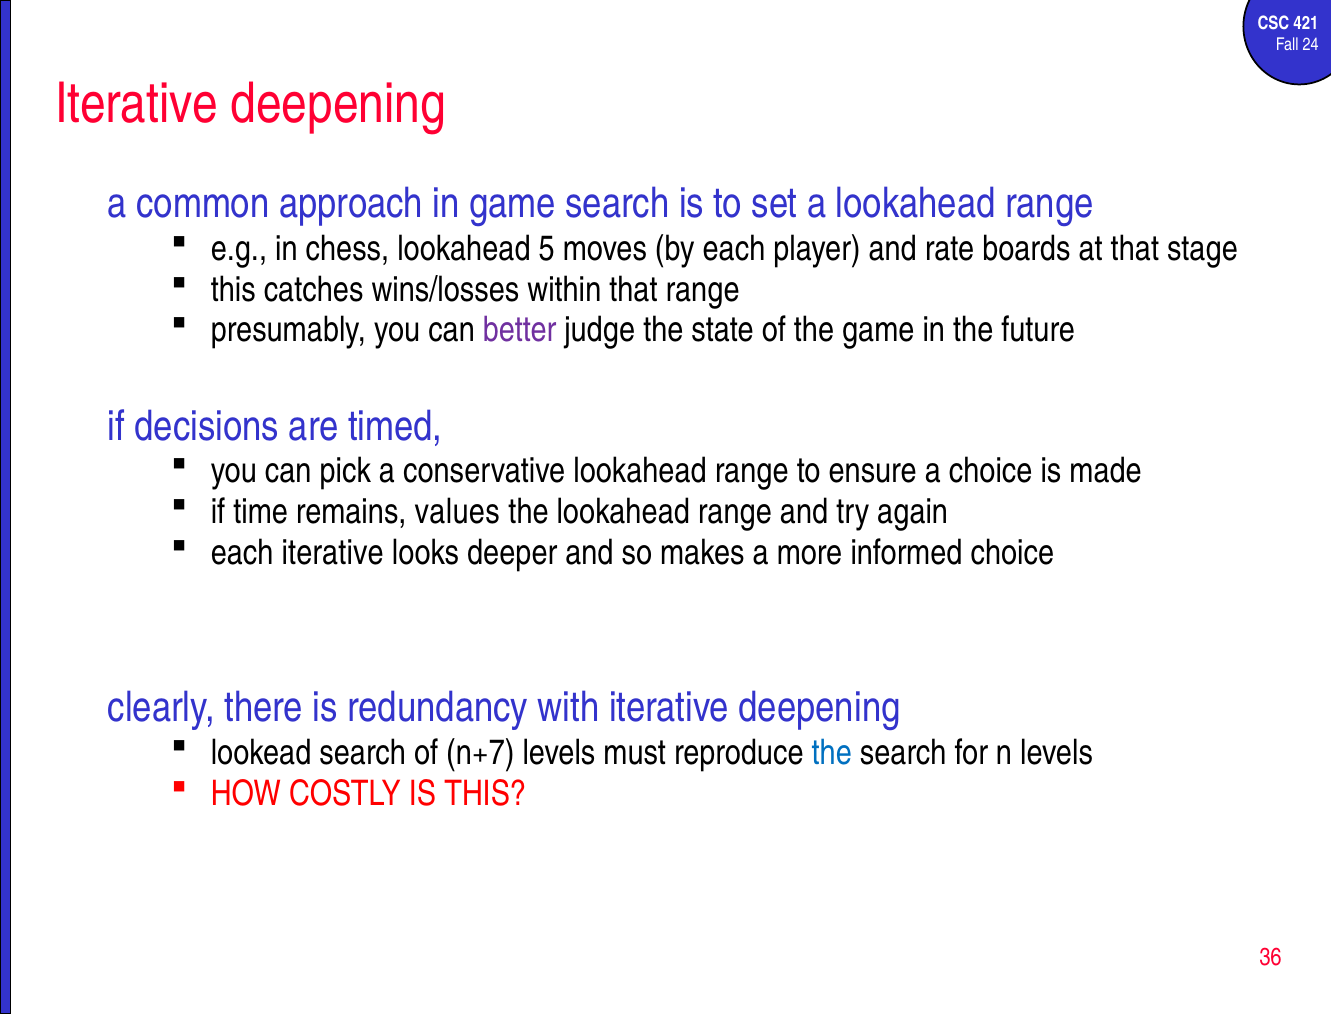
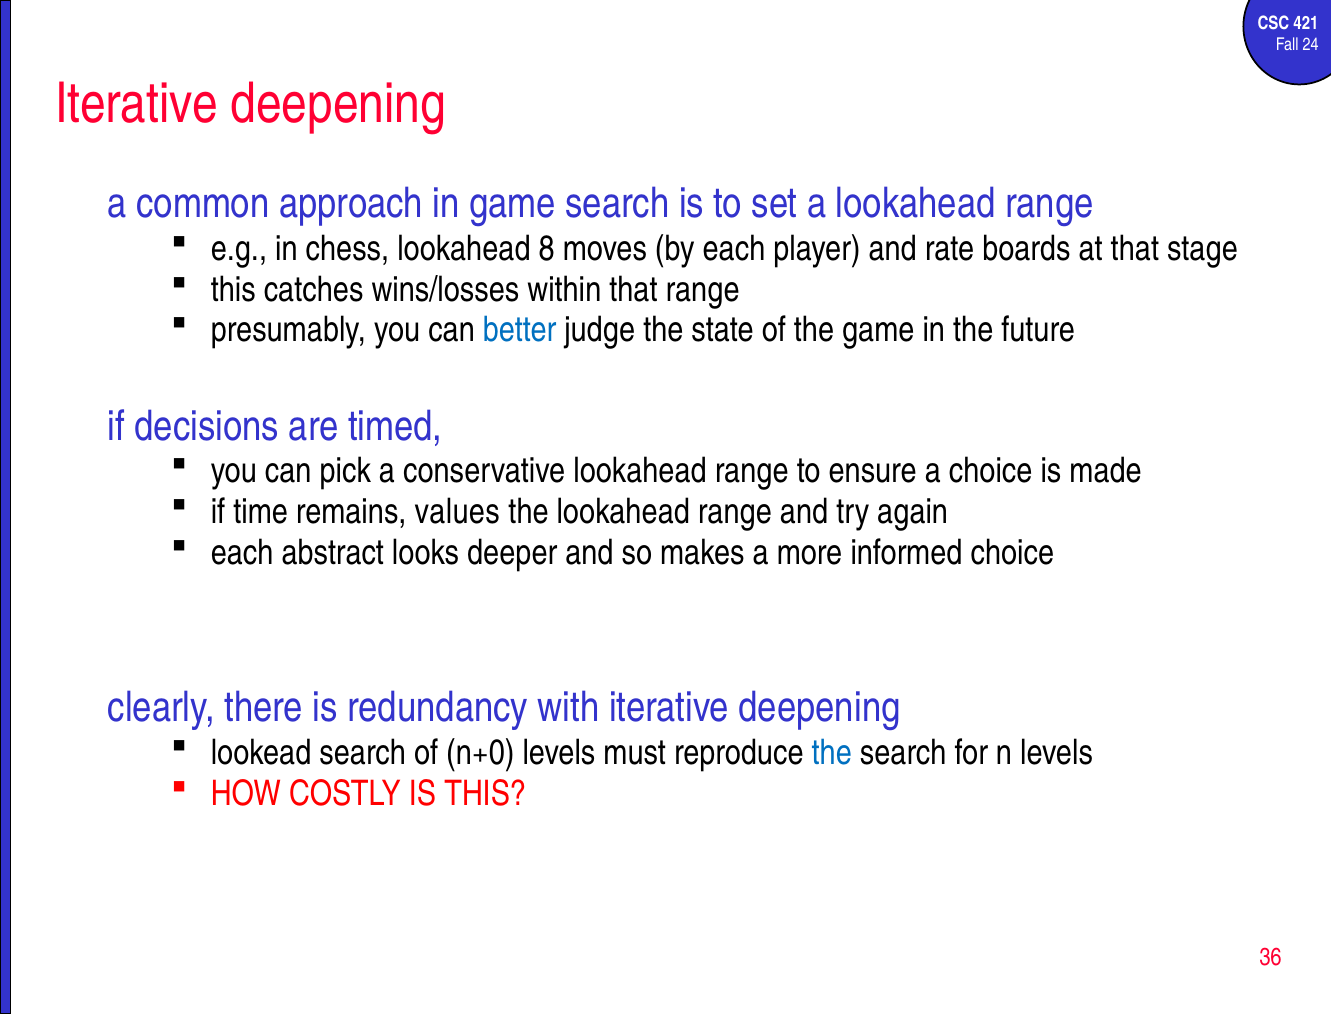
5: 5 -> 8
better colour: purple -> blue
each iterative: iterative -> abstract
n+7: n+7 -> n+0
